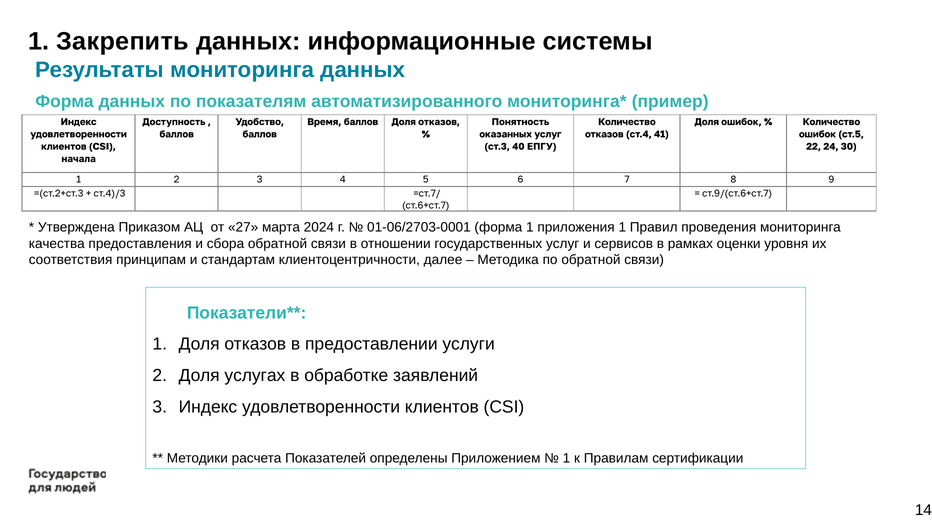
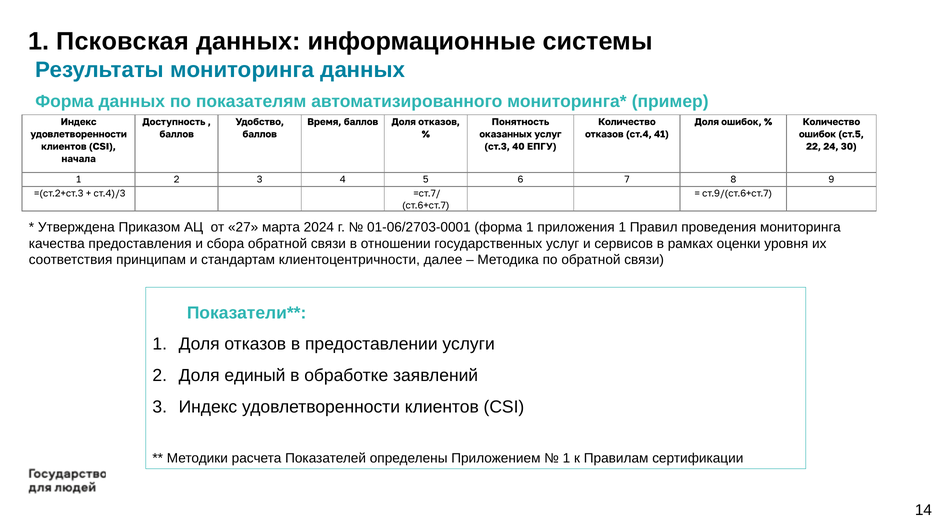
Закрепить: Закрепить -> Псковская
услугах: услугах -> единый
